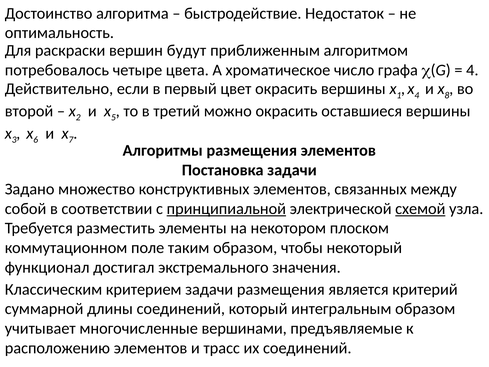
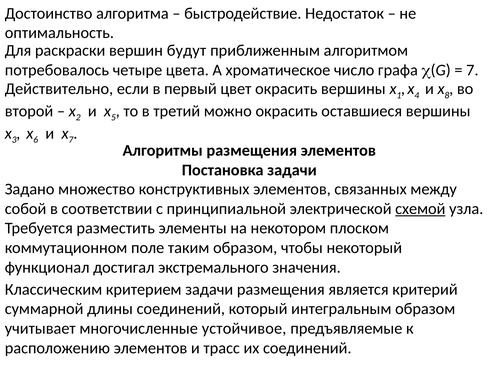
4 at (472, 70): 4 -> 7
принципиальной underline: present -> none
вершинами: вершинами -> устойчивое
